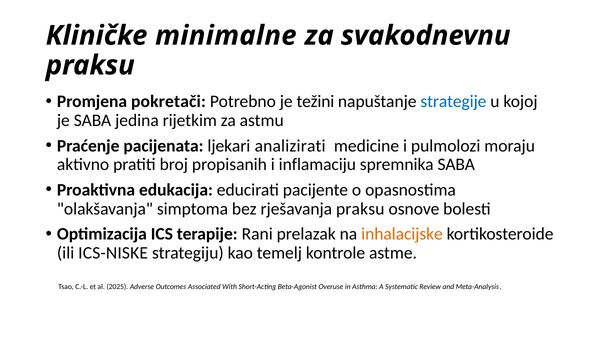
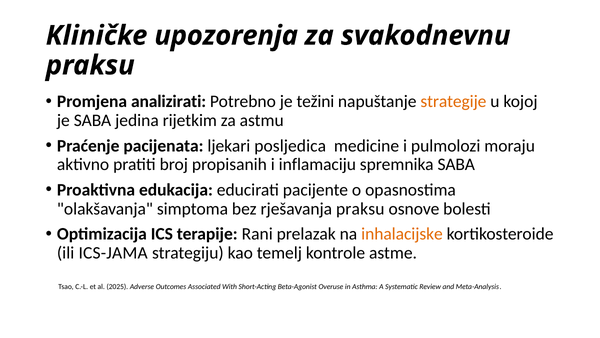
minimalne: minimalne -> upozorenja
pokretači: pokretači -> analizirati
strategije colour: blue -> orange
analizirati: analizirati -> posljedica
ICS-NISKE: ICS-NISKE -> ICS-JAMA
